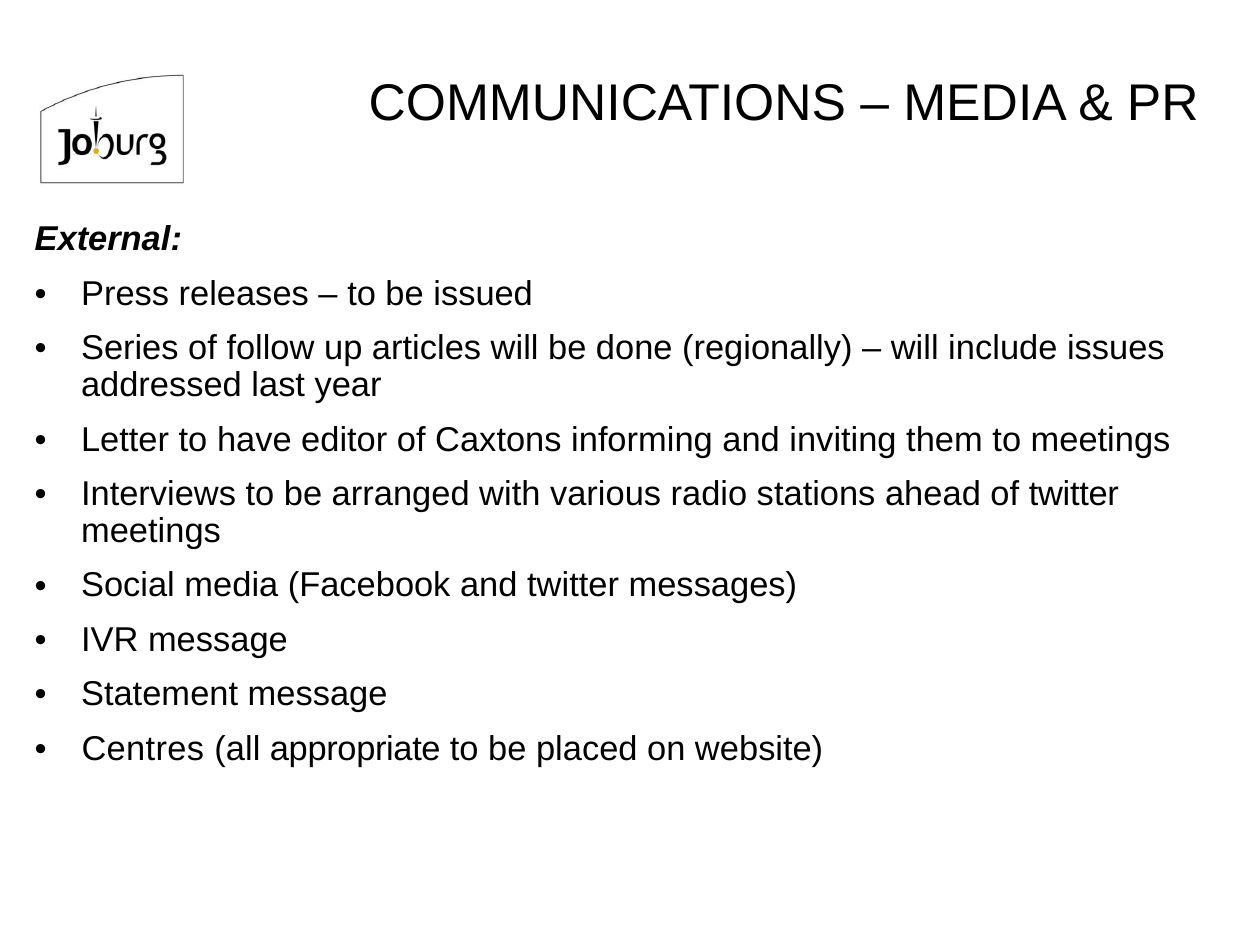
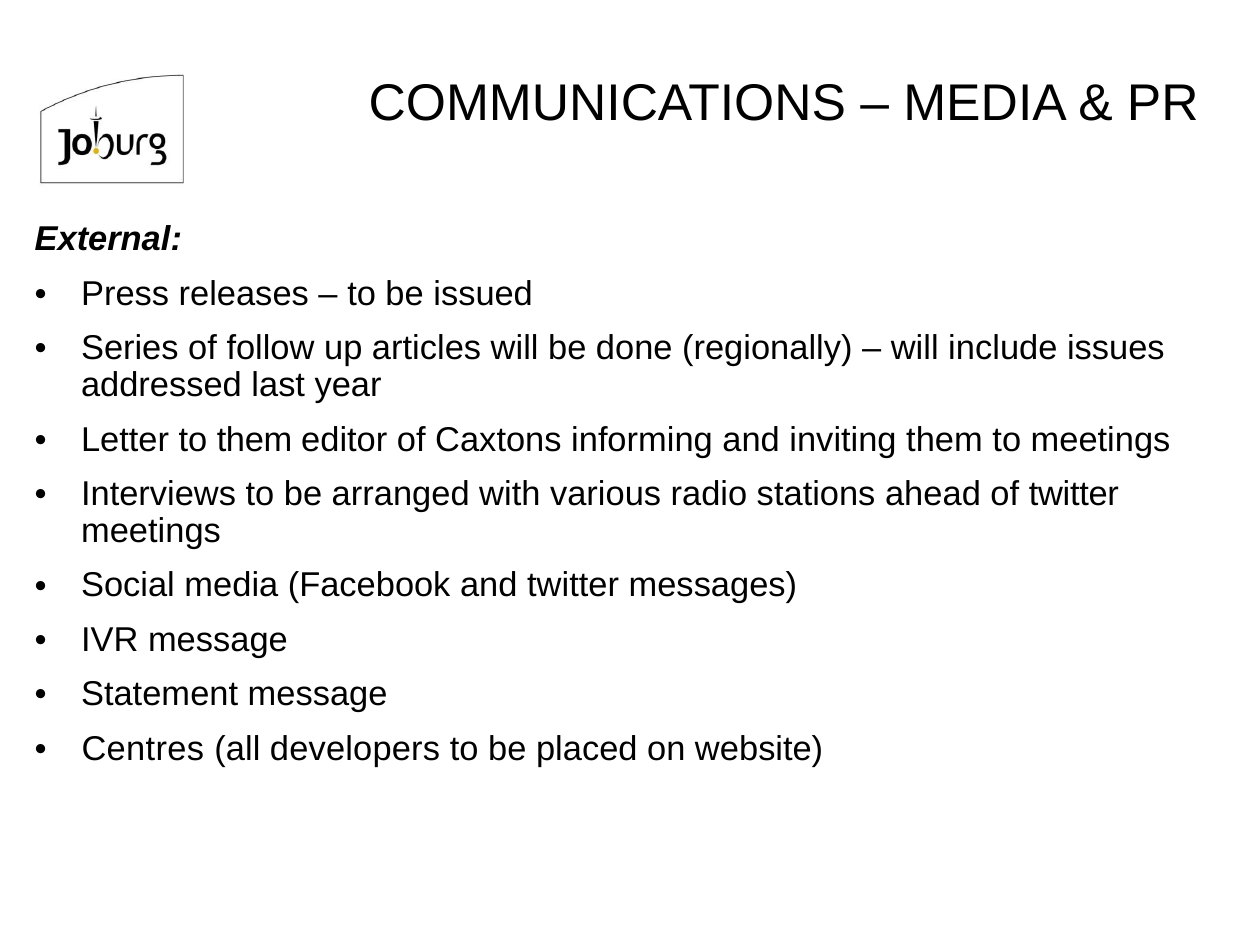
to have: have -> them
appropriate: appropriate -> developers
